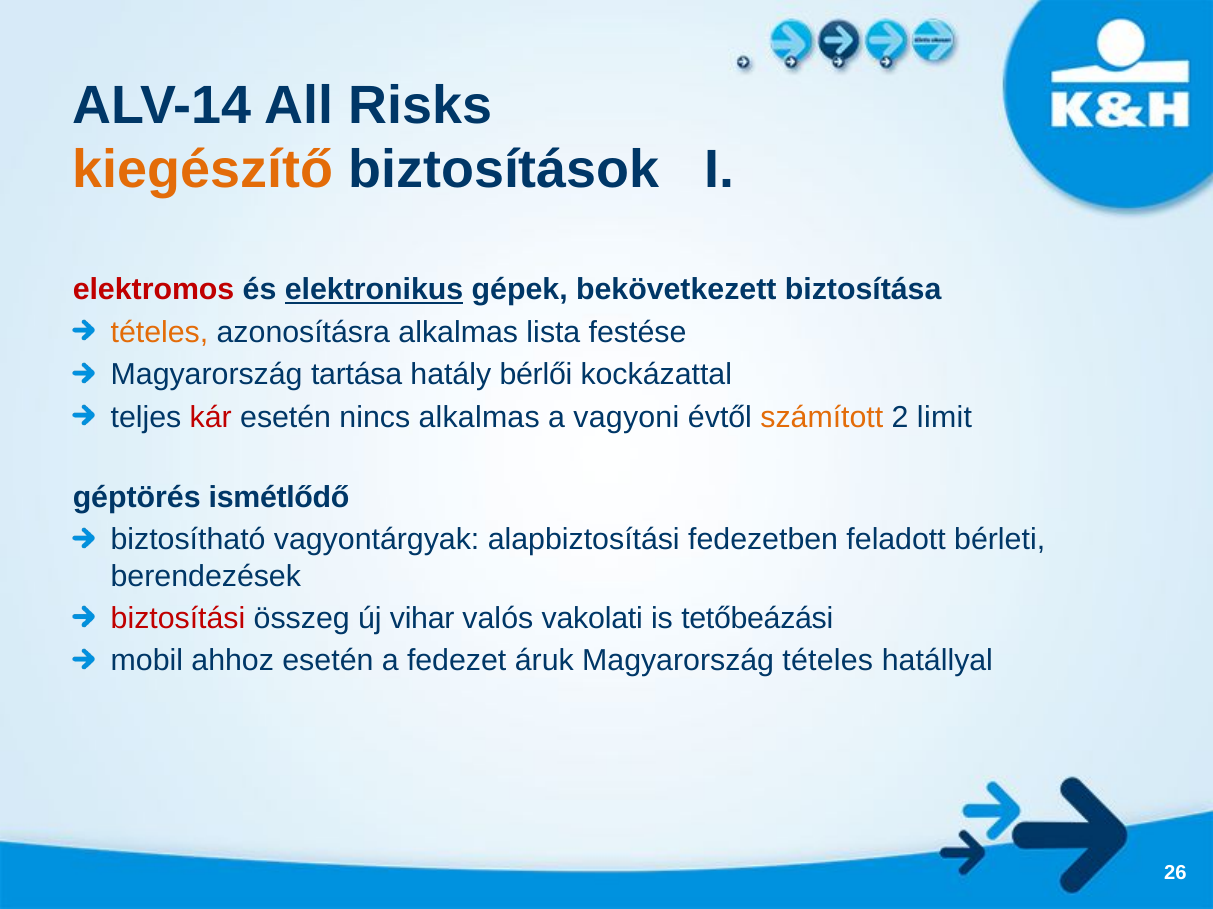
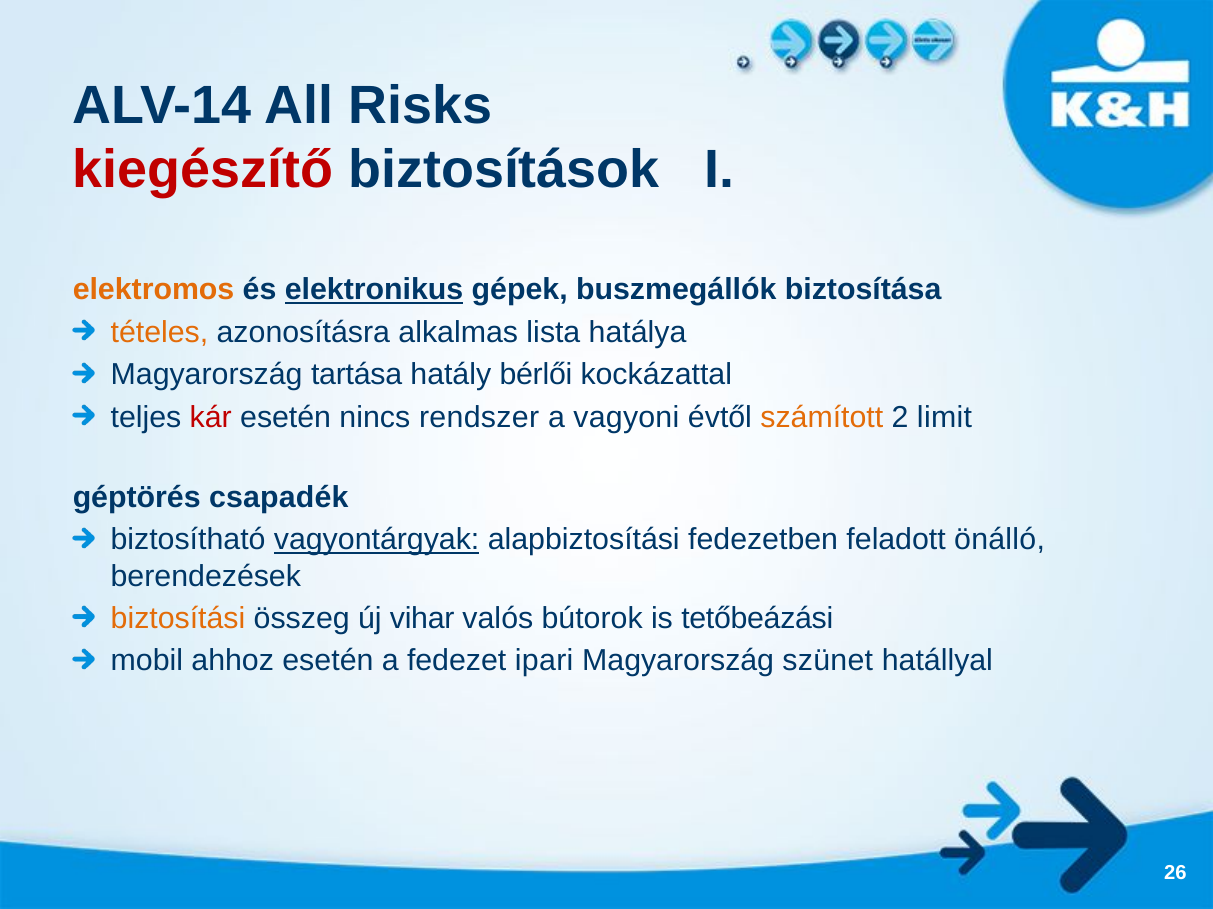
kiegészítő colour: orange -> red
elektromos colour: red -> orange
bekövetkezett: bekövetkezett -> buszmegállók
festése: festése -> hatálya
nincs alkalmas: alkalmas -> rendszer
ismétlődő: ismétlődő -> csapadék
vagyontárgyak underline: none -> present
bérleti: bérleti -> önálló
biztosítási colour: red -> orange
vakolati: vakolati -> bútorok
áruk: áruk -> ipari
Magyarország tételes: tételes -> szünet
